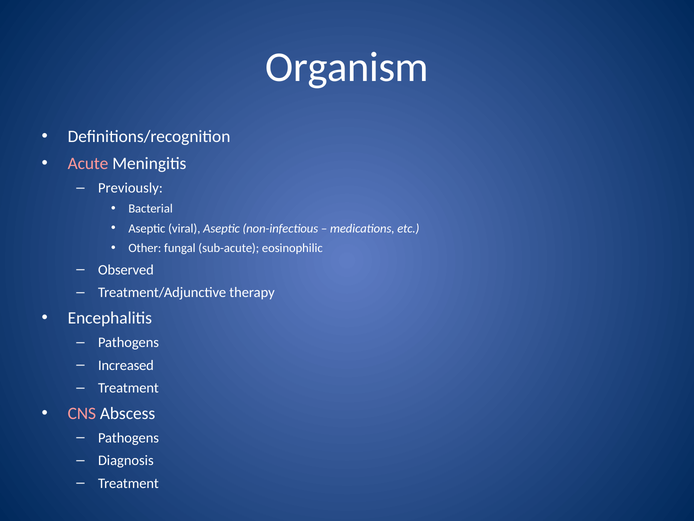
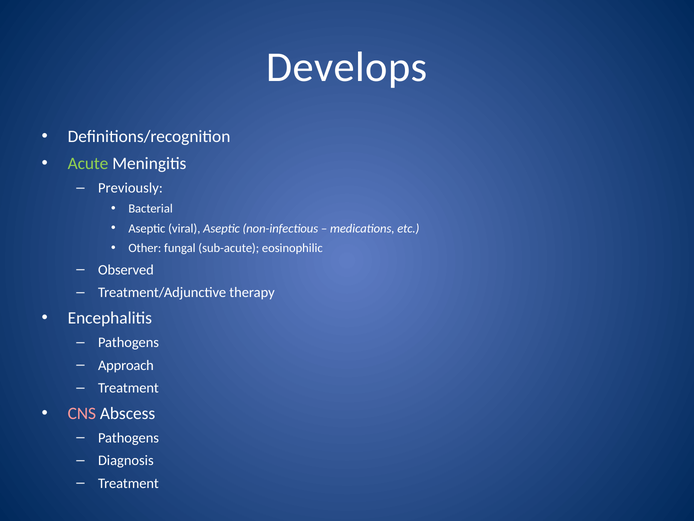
Organism: Organism -> Develops
Acute colour: pink -> light green
Increased: Increased -> Approach
